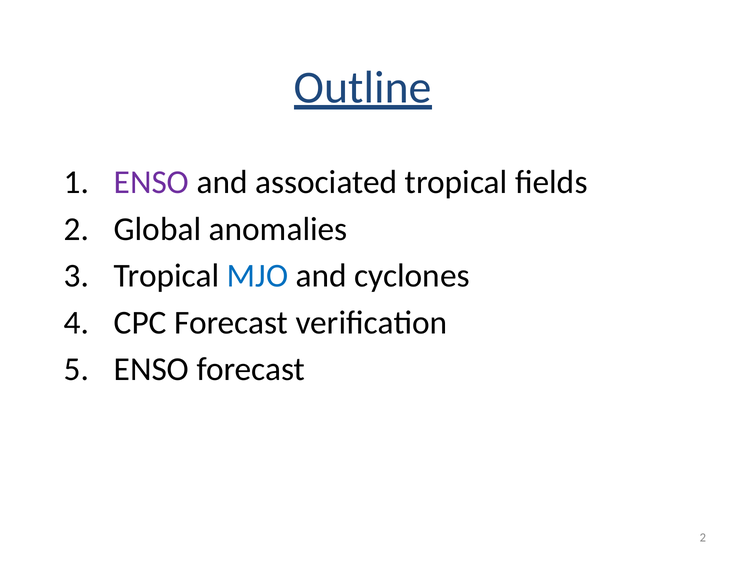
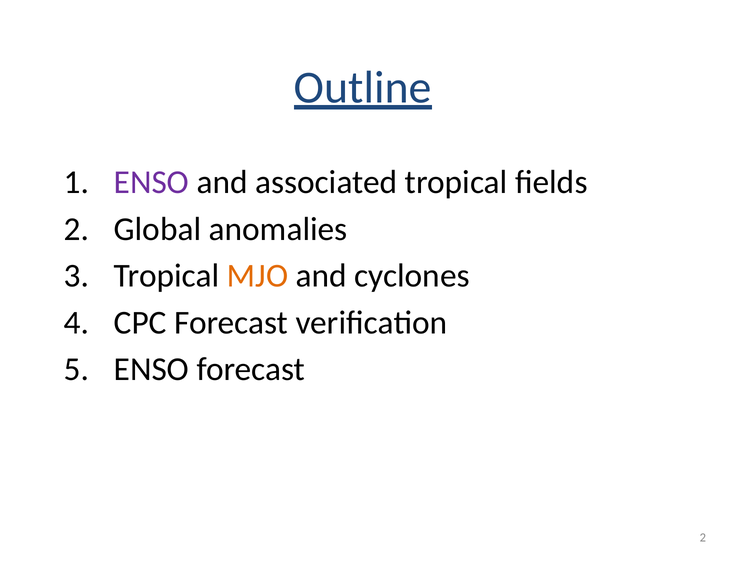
MJO colour: blue -> orange
